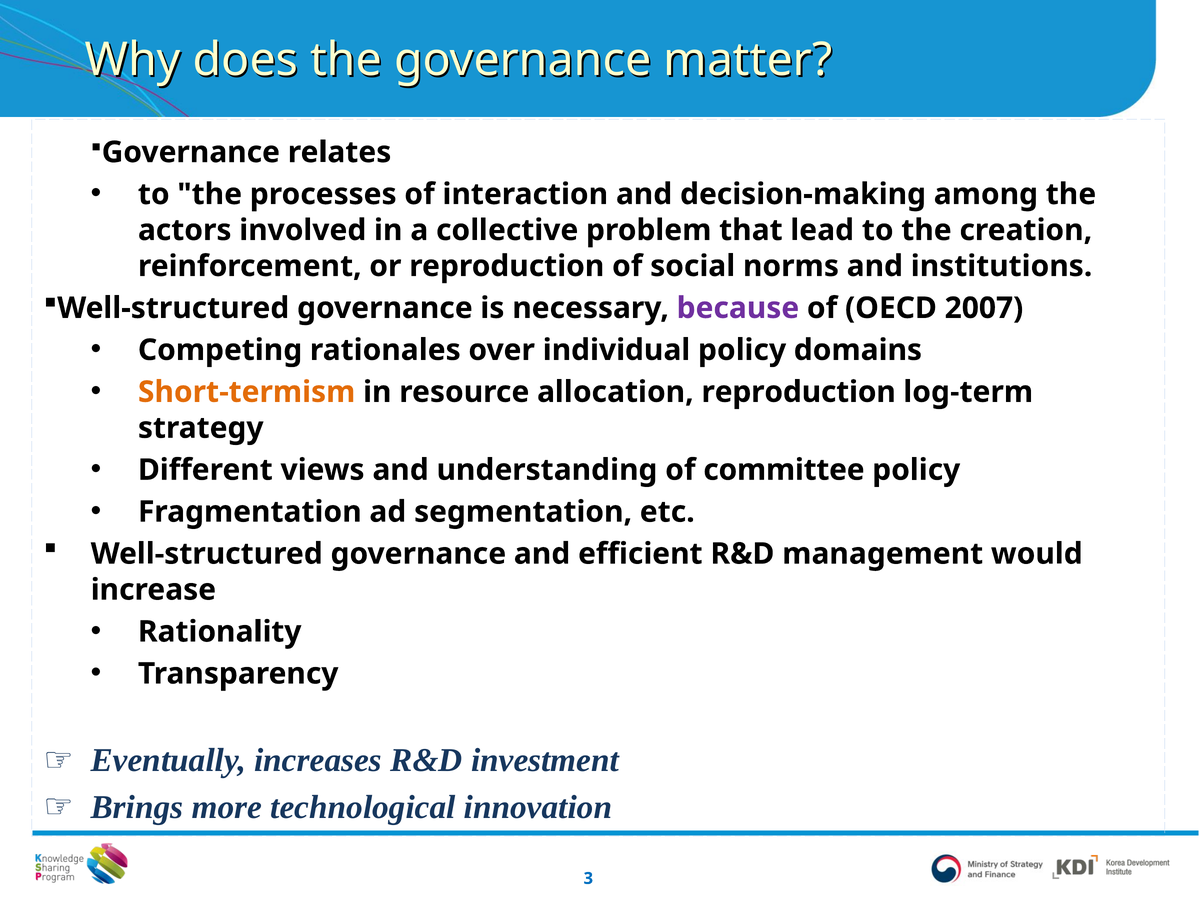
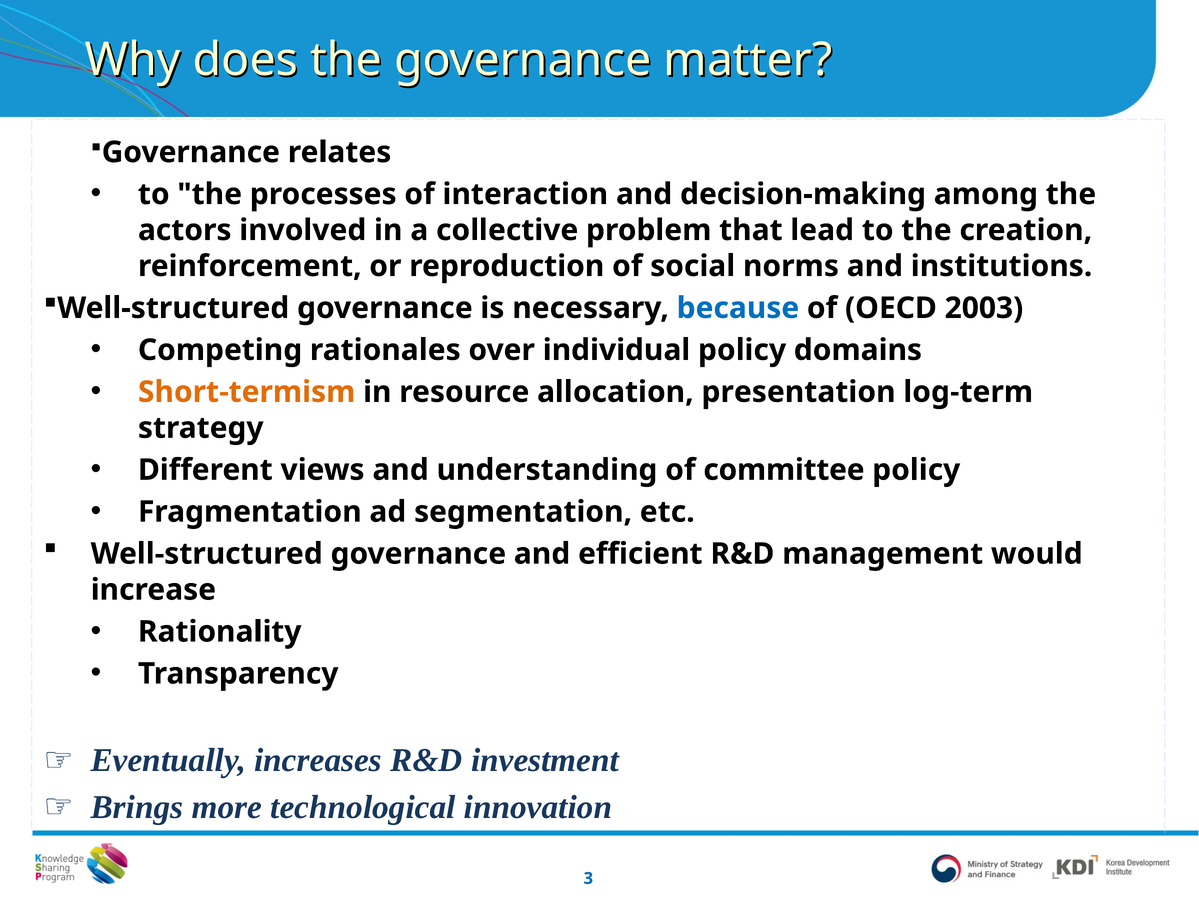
because colour: purple -> blue
2007: 2007 -> 2003
allocation reproduction: reproduction -> presentation
